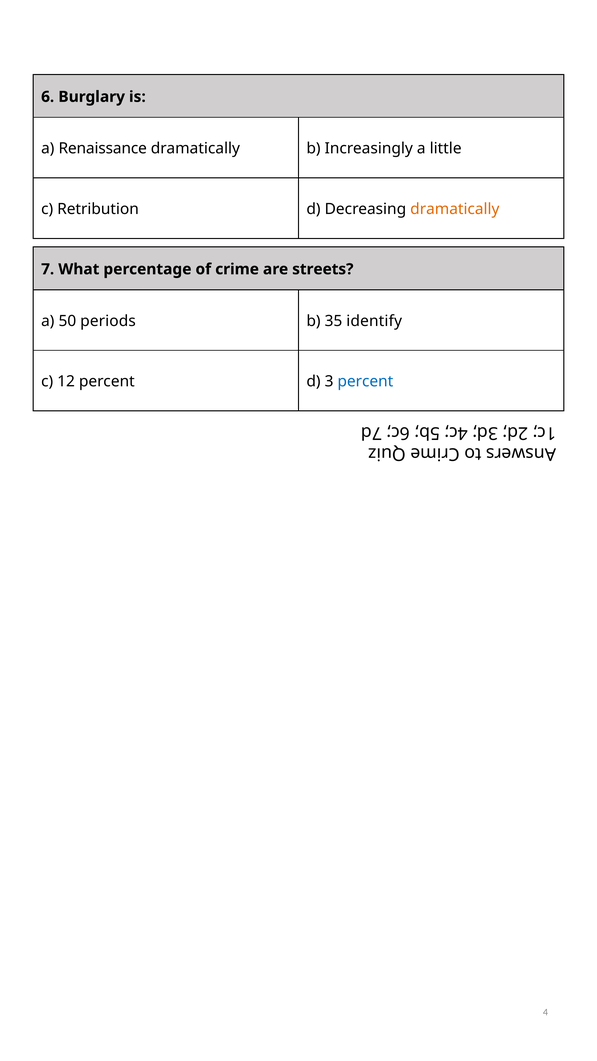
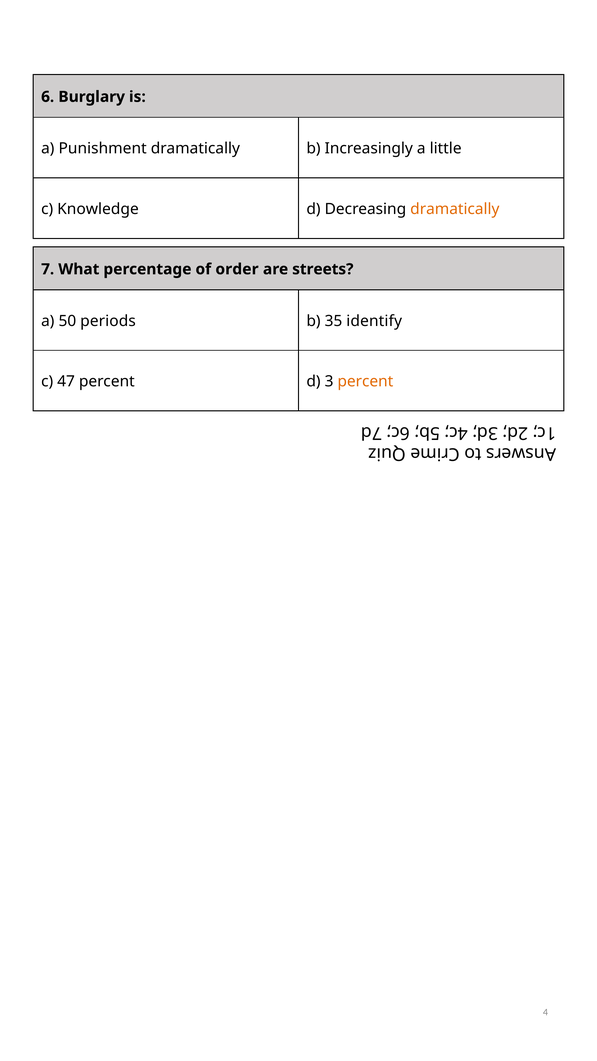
Renaissance: Renaissance -> Punishment
Retribution: Retribution -> Knowledge
crime: crime -> order
12: 12 -> 47
percent at (365, 382) colour: blue -> orange
